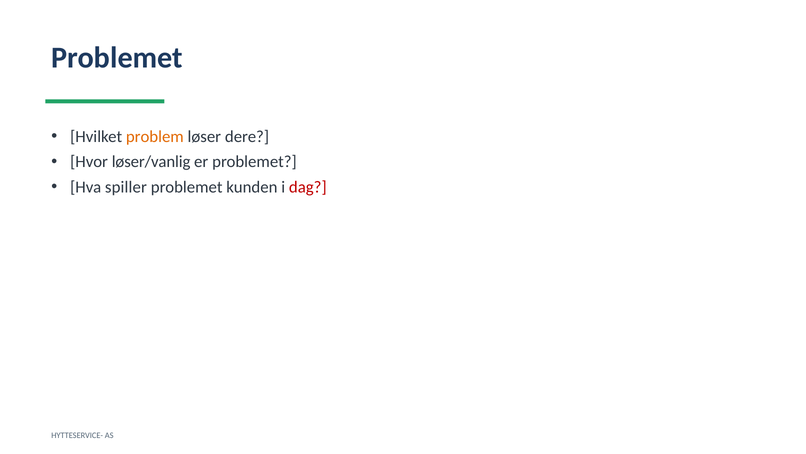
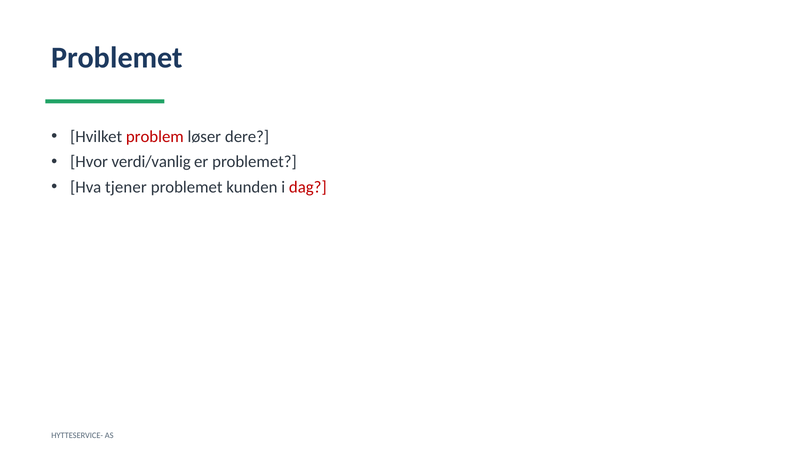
problem colour: orange -> red
løser/vanlig: løser/vanlig -> verdi/vanlig
spiller: spiller -> tjener
